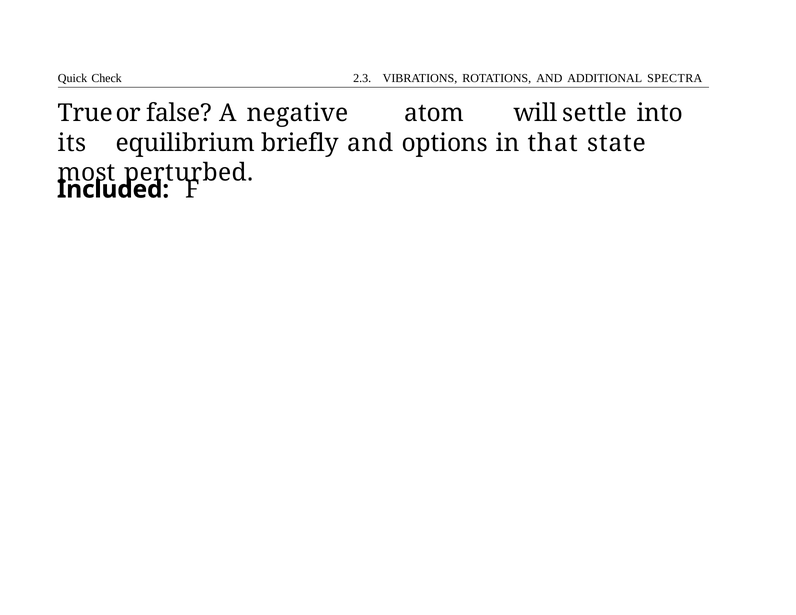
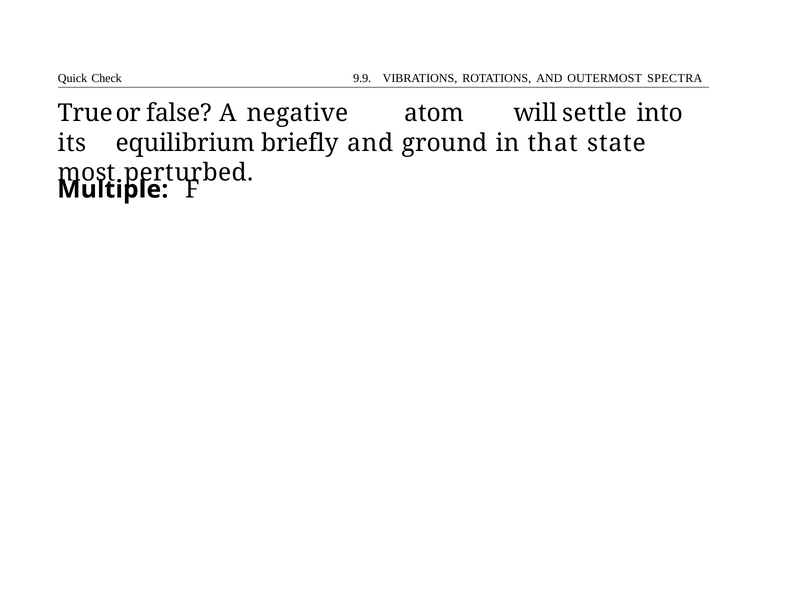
2.3: 2.3 -> 9.9
ADDITIONAL: ADDITIONAL -> OUTERMOST
options: options -> ground
Included: Included -> Multiple
